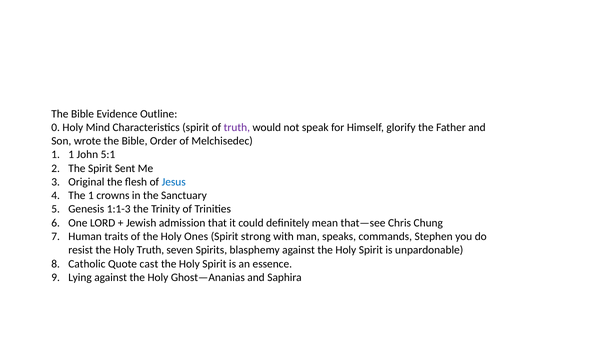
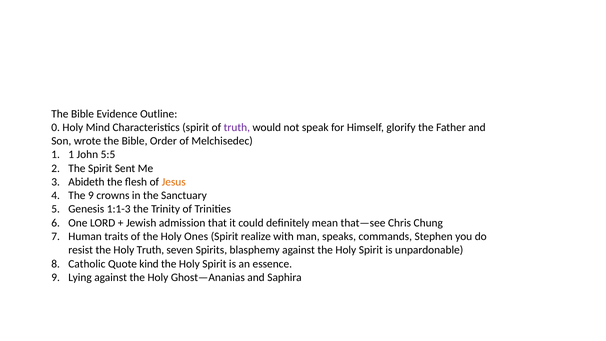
5:1: 5:1 -> 5:5
Original: Original -> Abideth
Jesus colour: blue -> orange
The 1: 1 -> 9
strong: strong -> realize
cast: cast -> kind
